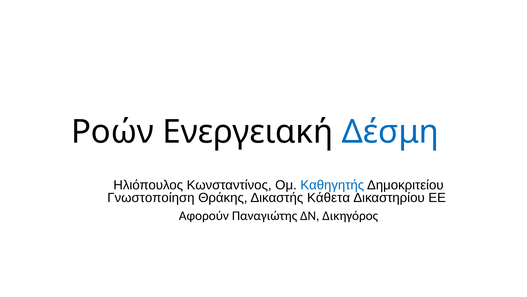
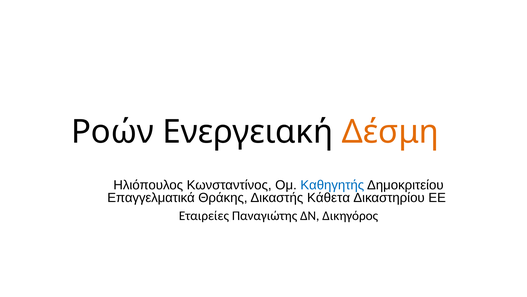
Δέσμη colour: blue -> orange
Γνωστοποίηση: Γνωστοποίηση -> Επαγγελματικά
Αφορούν: Αφορούν -> Εταιρείες
